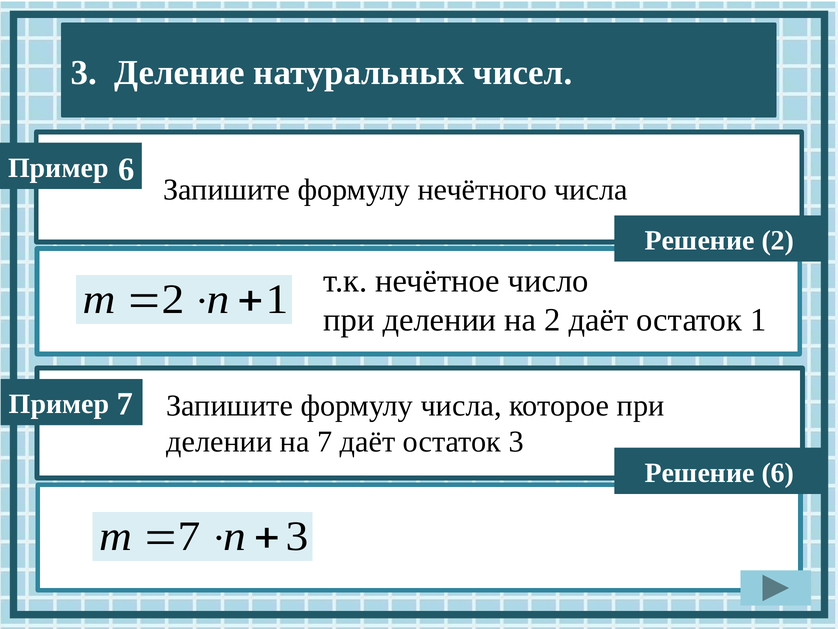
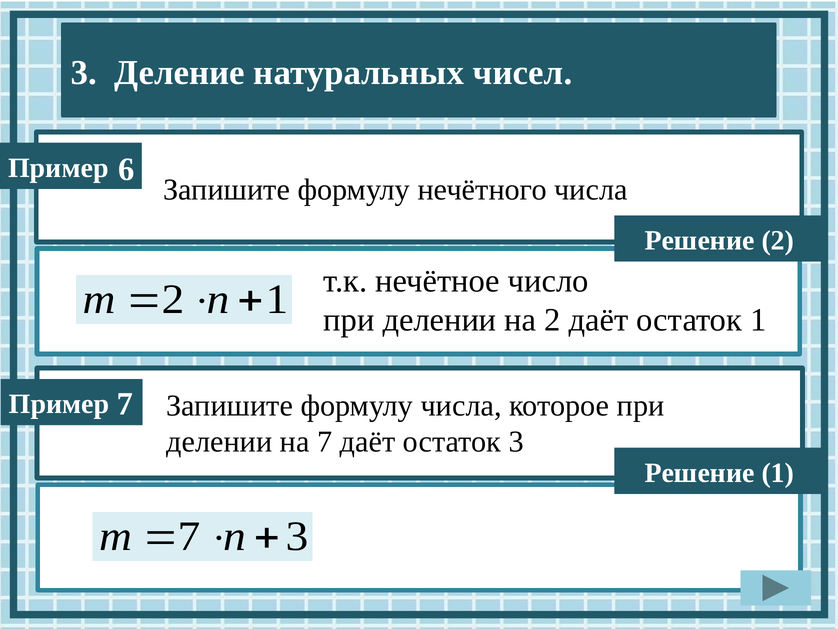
Решение 6: 6 -> 1
